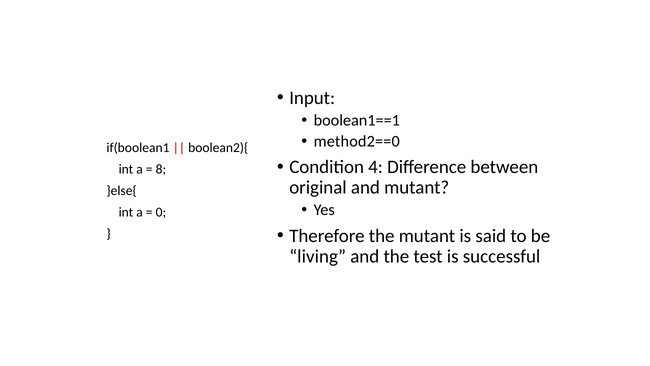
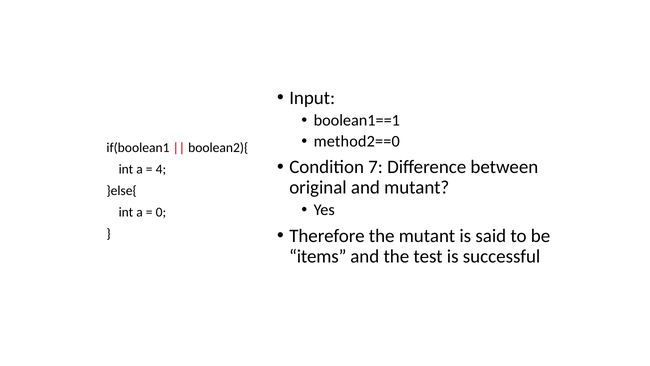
4: 4 -> 7
8: 8 -> 4
living: living -> items
